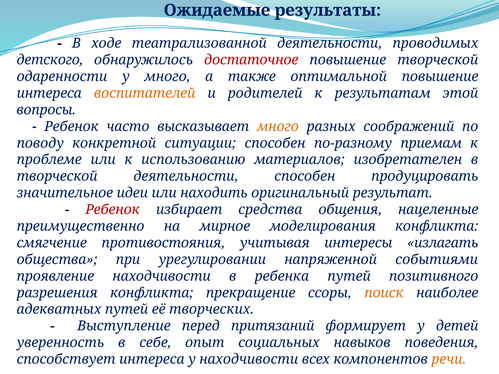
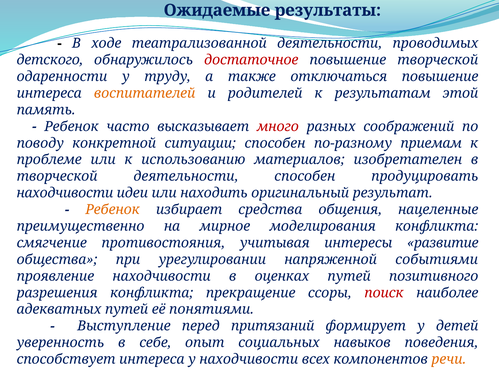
у много: много -> труду
оптимальной: оптимальной -> отключаться
вопросы: вопросы -> память
много at (278, 127) colour: orange -> red
значительное at (65, 193): значительное -> находчивости
Ребенок at (113, 210) colour: red -> orange
излагать: излагать -> развитие
ребенка: ребенка -> оценках
поиск colour: orange -> red
творческих: творческих -> понятиями
